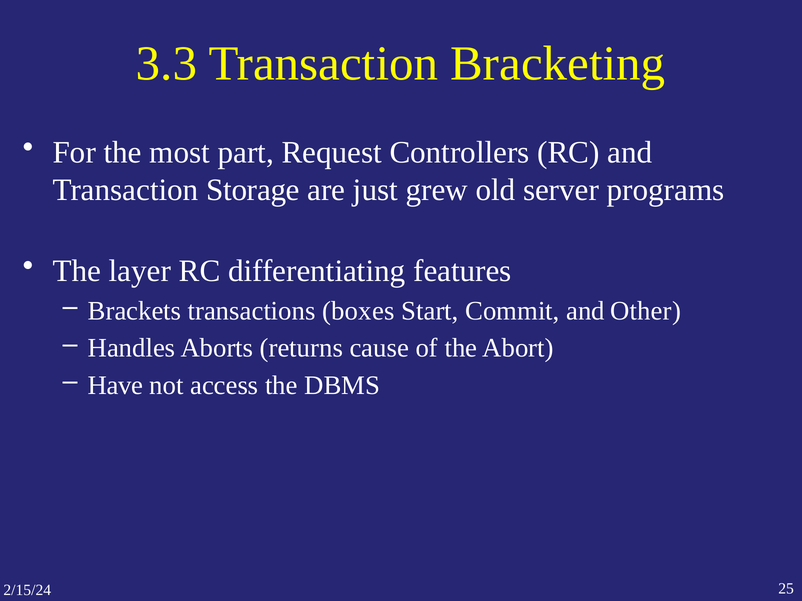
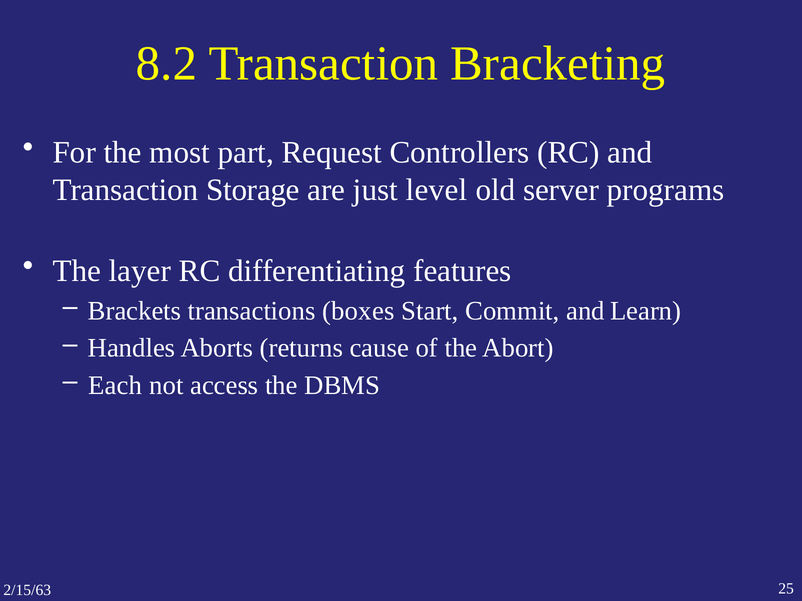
3.3: 3.3 -> 8.2
grew: grew -> level
Other: Other -> Learn
Have: Have -> Each
2/15/24: 2/15/24 -> 2/15/63
